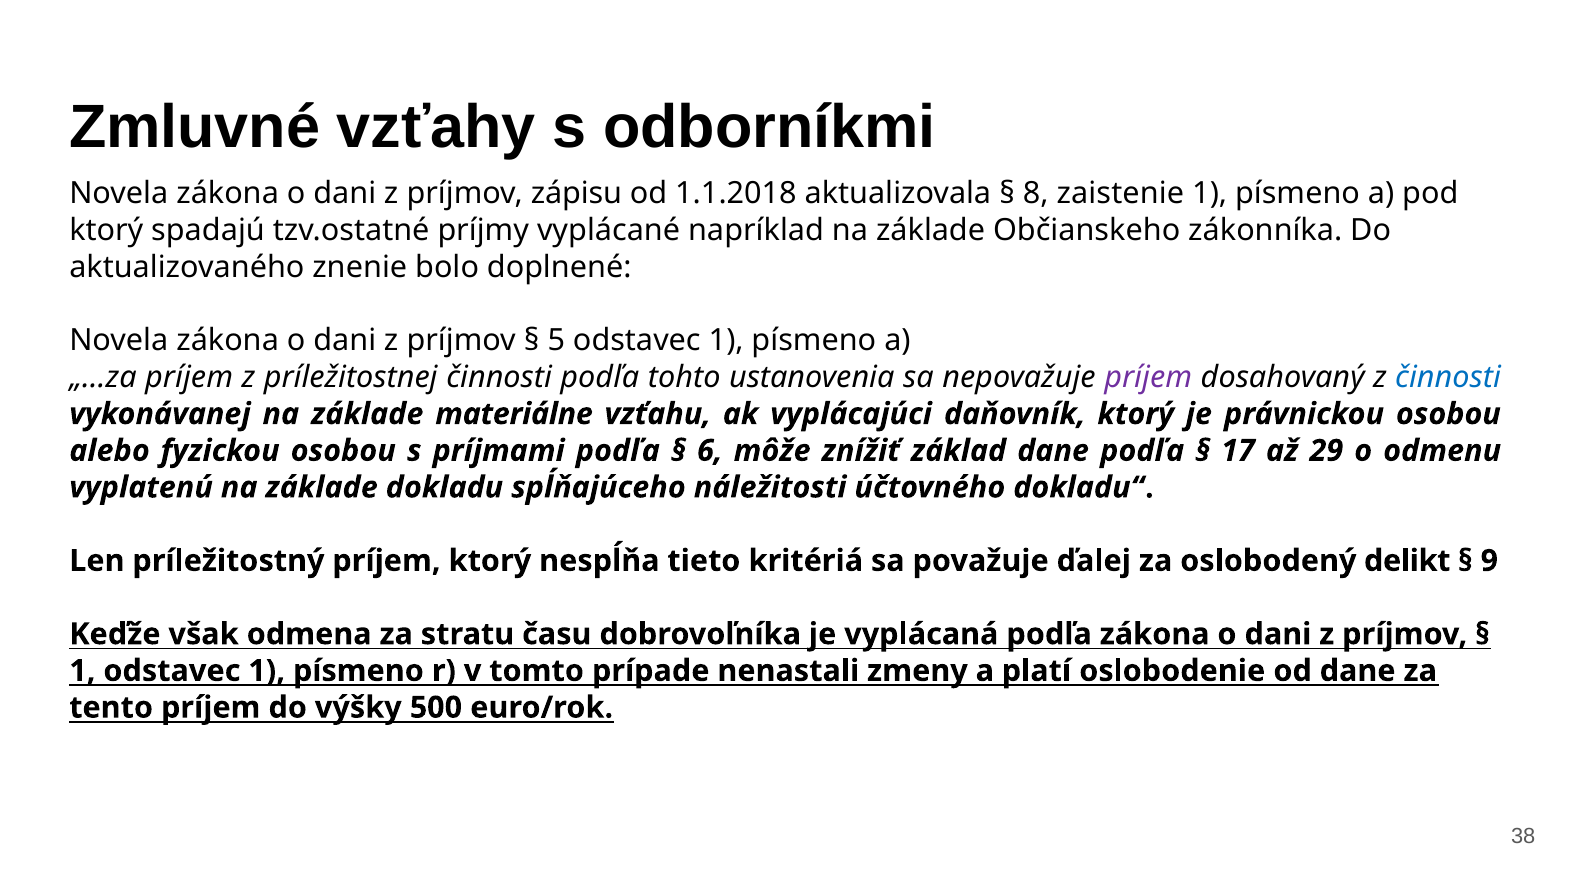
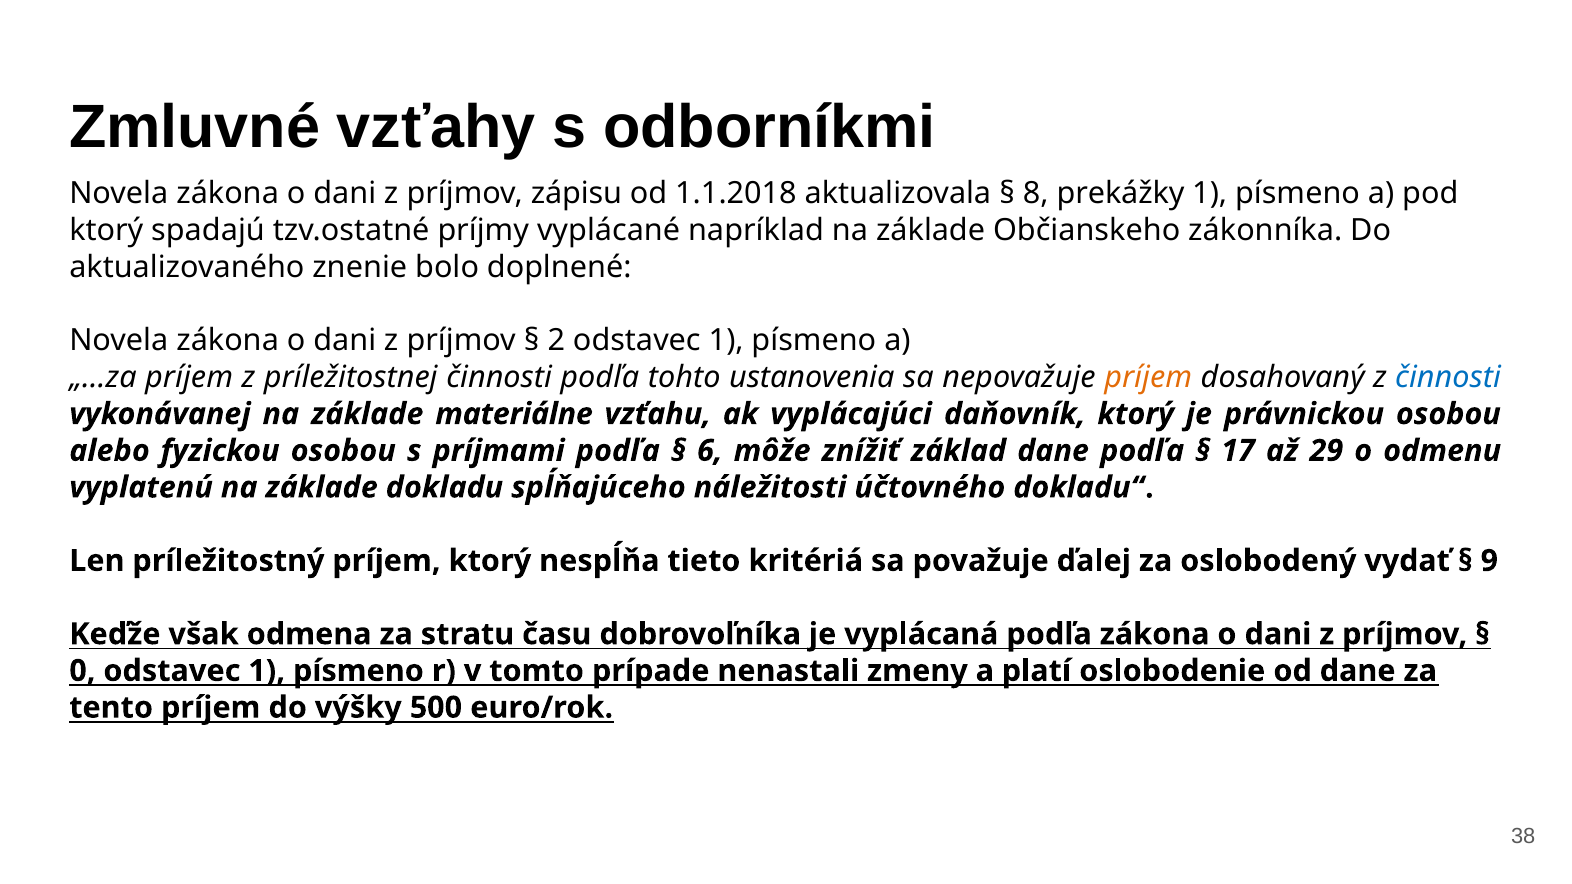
zaistenie: zaistenie -> prekážky
5: 5 -> 2
príjem at (1148, 377) colour: purple -> orange
delikt: delikt -> vydať
1 at (82, 671): 1 -> 0
